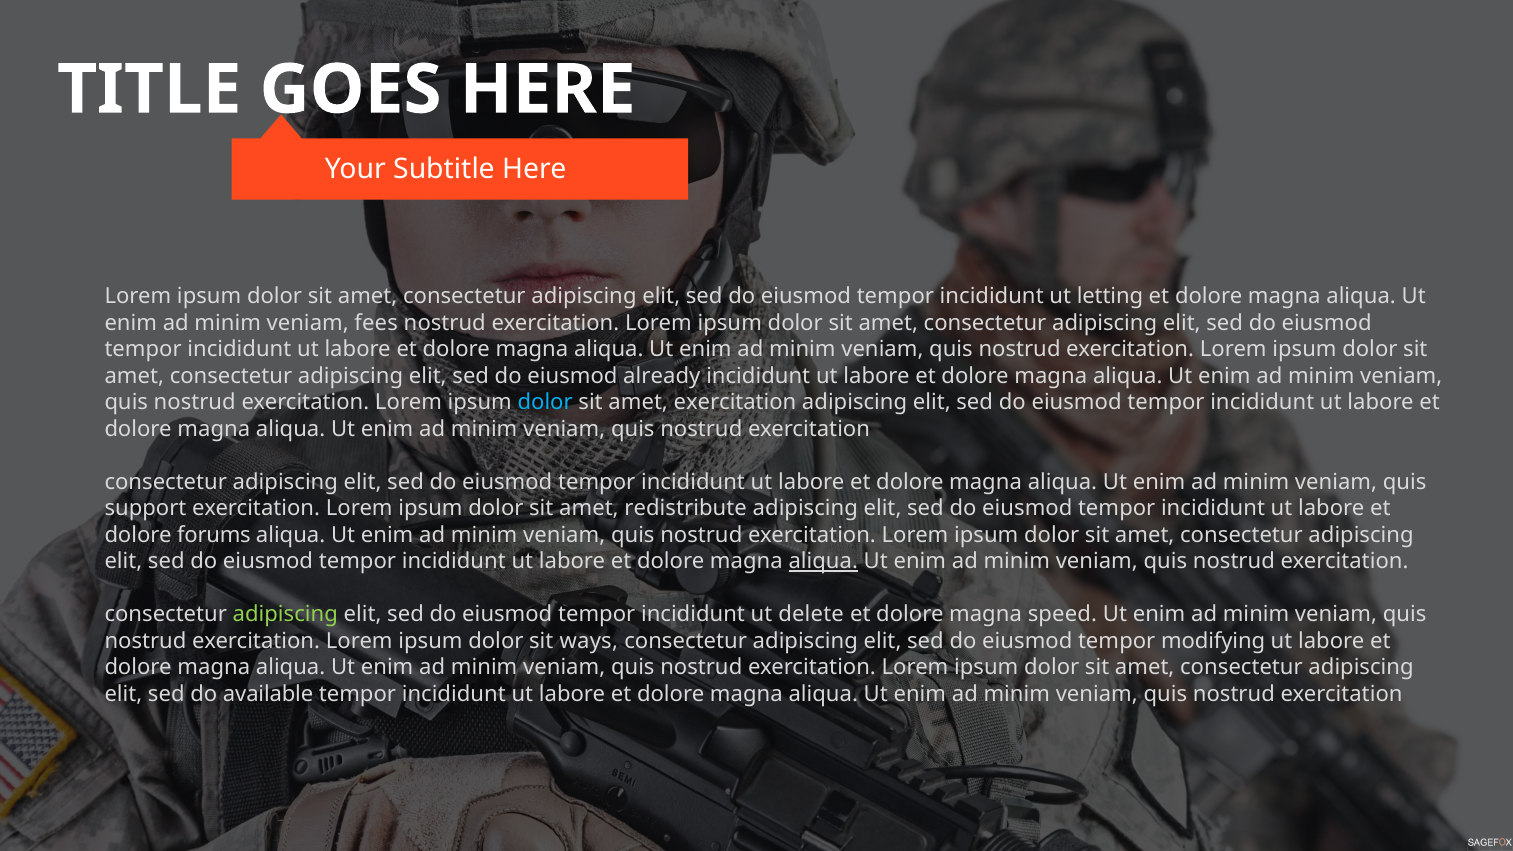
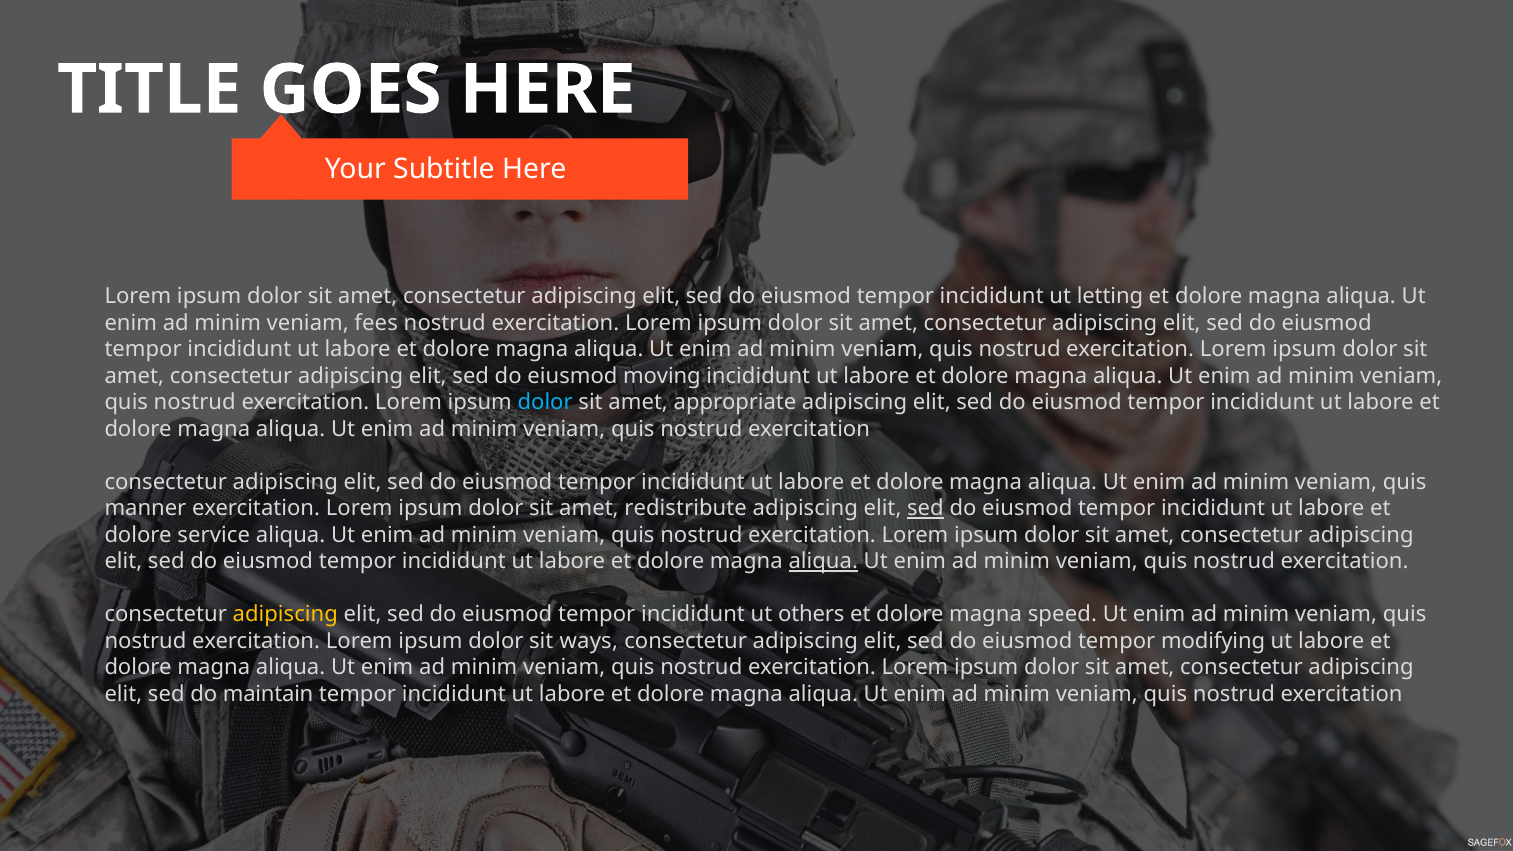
already: already -> moving
amet exercitation: exercitation -> appropriate
support: support -> manner
sed at (925, 509) underline: none -> present
forums: forums -> service
adipiscing at (285, 615) colour: light green -> yellow
delete: delete -> others
available: available -> maintain
